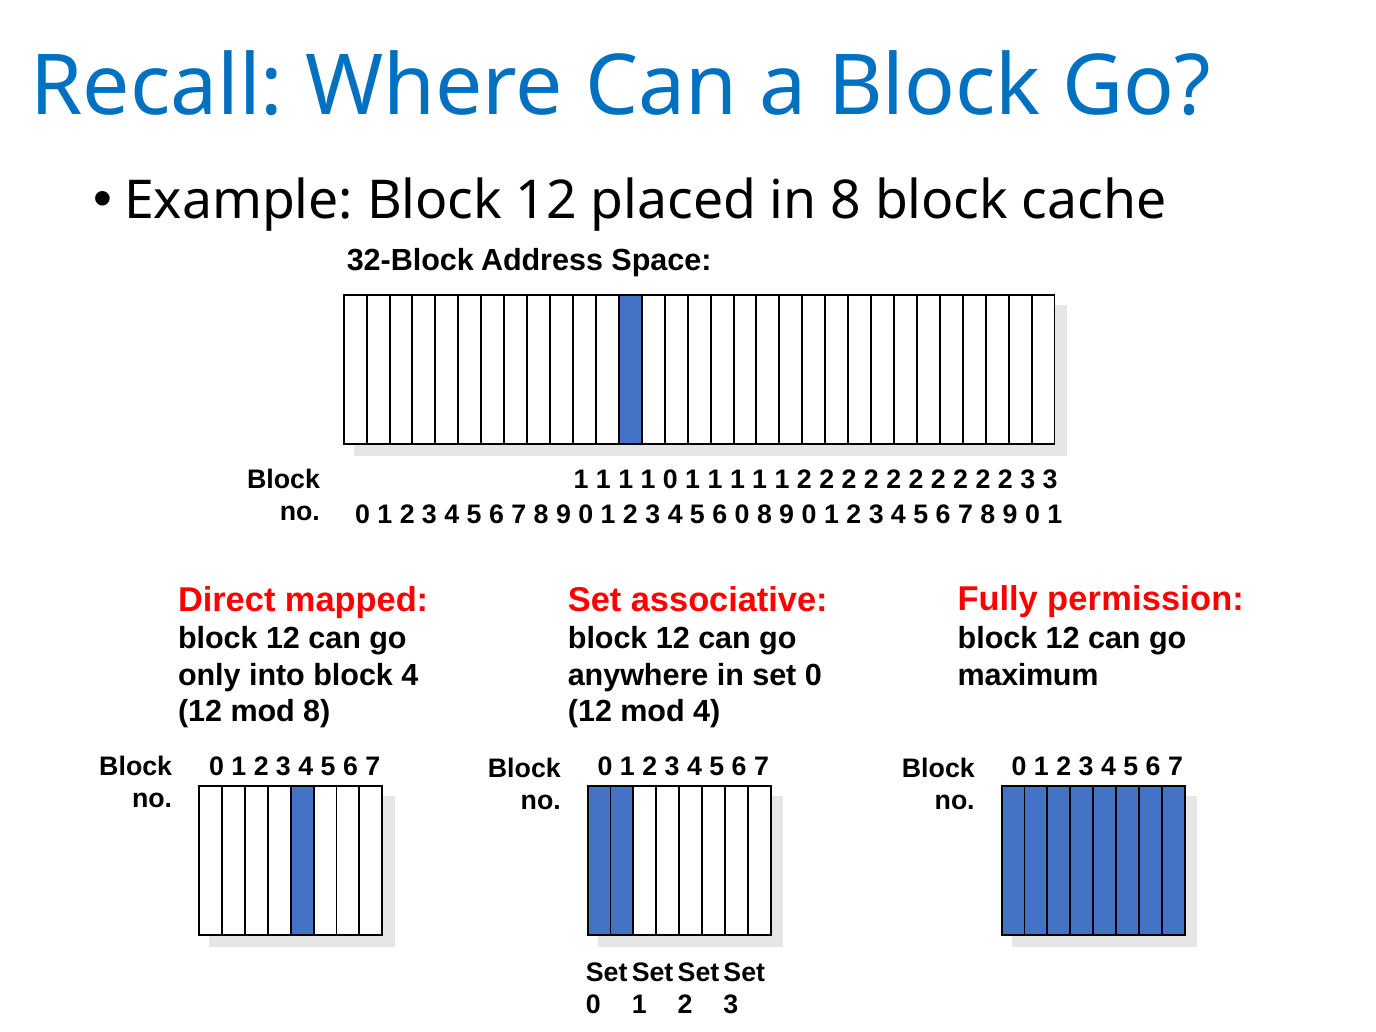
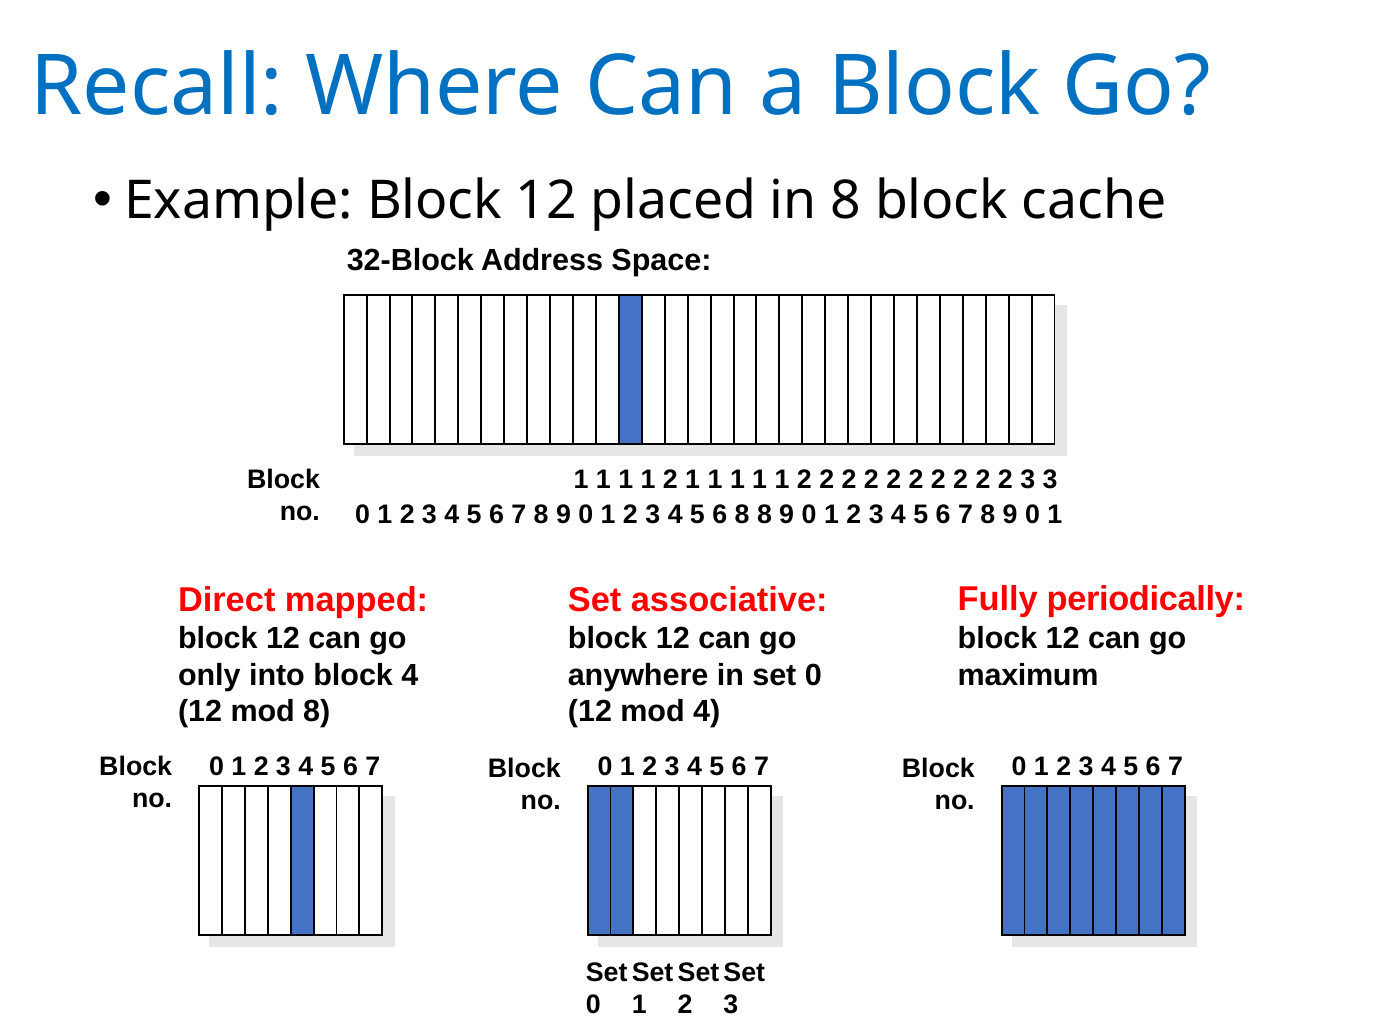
0 at (670, 480): 0 -> 2
6 0: 0 -> 8
permission: permission -> periodically
